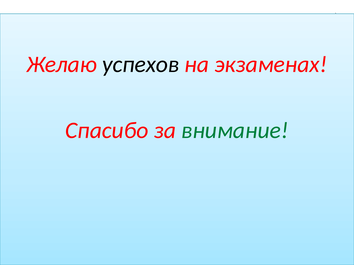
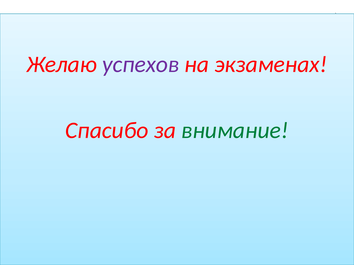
успехов colour: black -> purple
